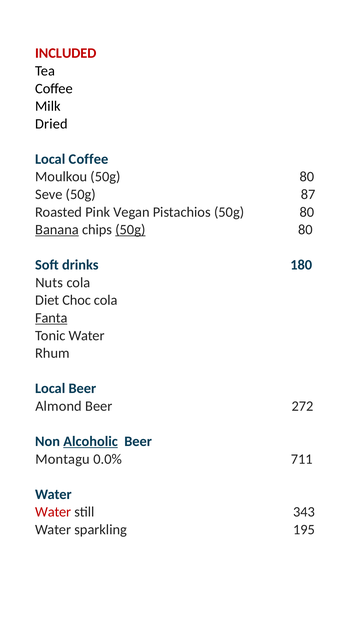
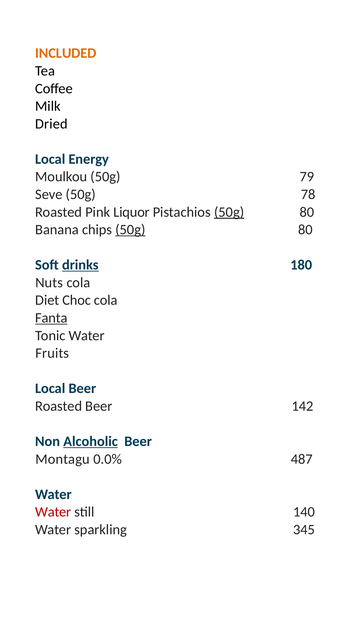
INCLUDED colour: red -> orange
Local Coffee: Coffee -> Energy
Moulkou 50g 80: 80 -> 79
87: 87 -> 78
Vegan: Vegan -> Liquor
50g at (229, 212) underline: none -> present
Banana underline: present -> none
drinks underline: none -> present
Rhum: Rhum -> Fruits
Almond at (59, 406): Almond -> Roasted
272: 272 -> 142
711: 711 -> 487
343: 343 -> 140
195: 195 -> 345
